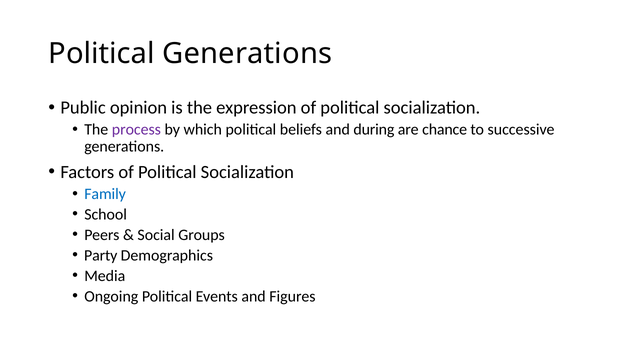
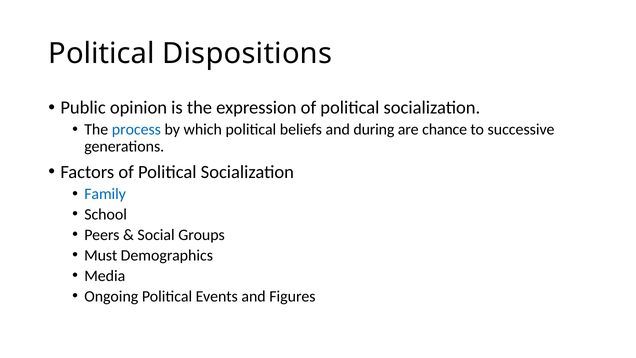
Political Generations: Generations -> Dispositions
process colour: purple -> blue
Party: Party -> Must
